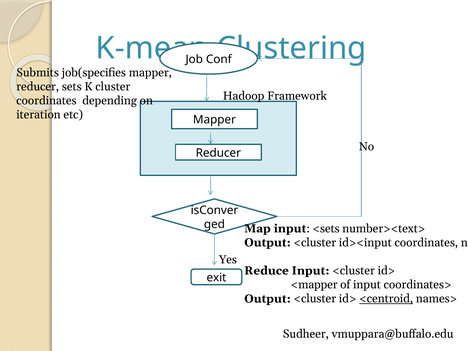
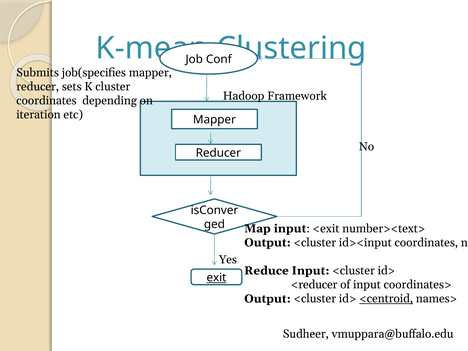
<sets: <sets -> <exit
exit underline: none -> present
<mapper: <mapper -> <reducer
